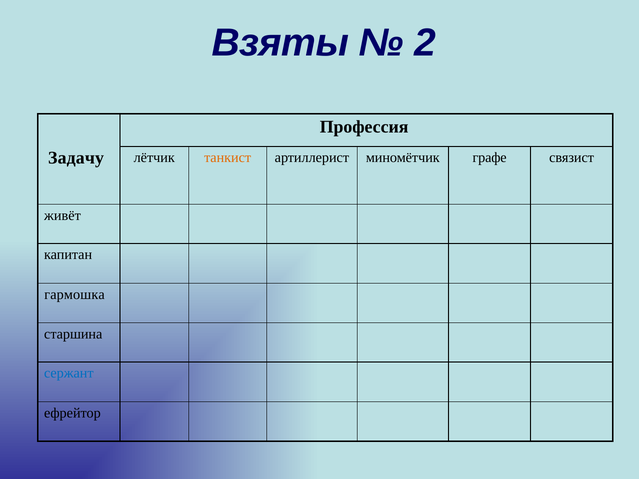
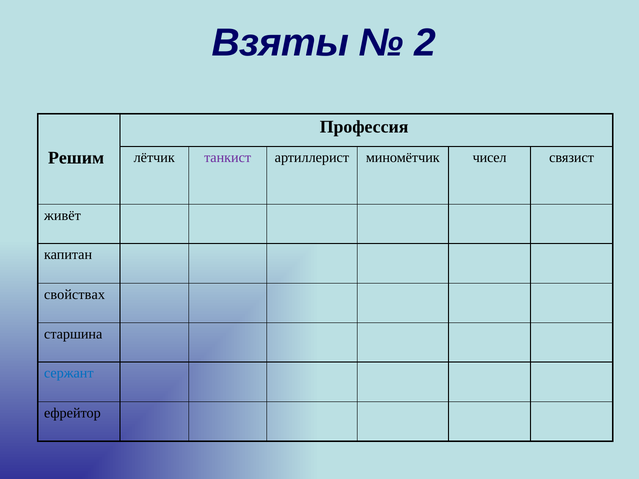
Задачу: Задачу -> Решим
танкист colour: orange -> purple
графе: графе -> чисел
гармошка: гармошка -> свойствах
